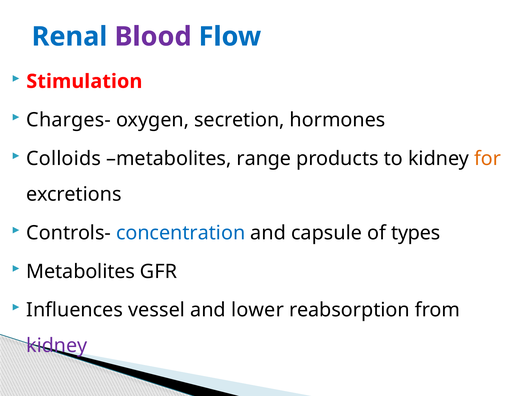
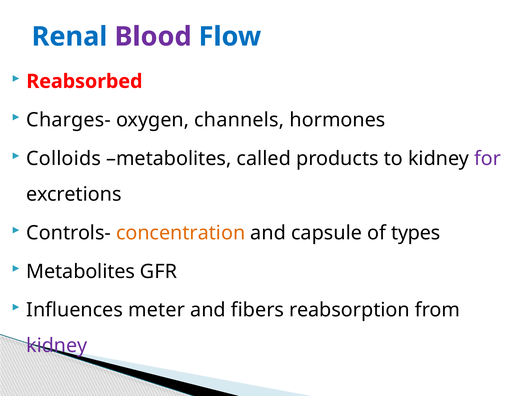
Stimulation: Stimulation -> Reabsorbed
secretion: secretion -> channels
range: range -> called
for colour: orange -> purple
concentration colour: blue -> orange
vessel: vessel -> meter
lower: lower -> fibers
